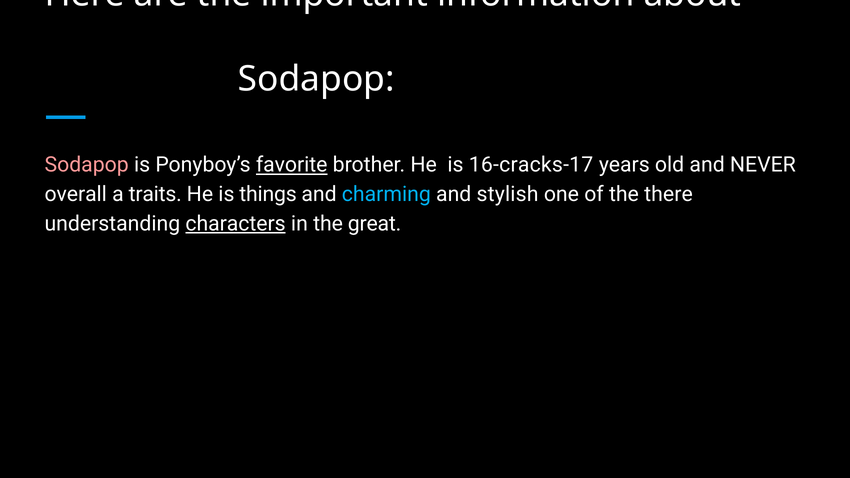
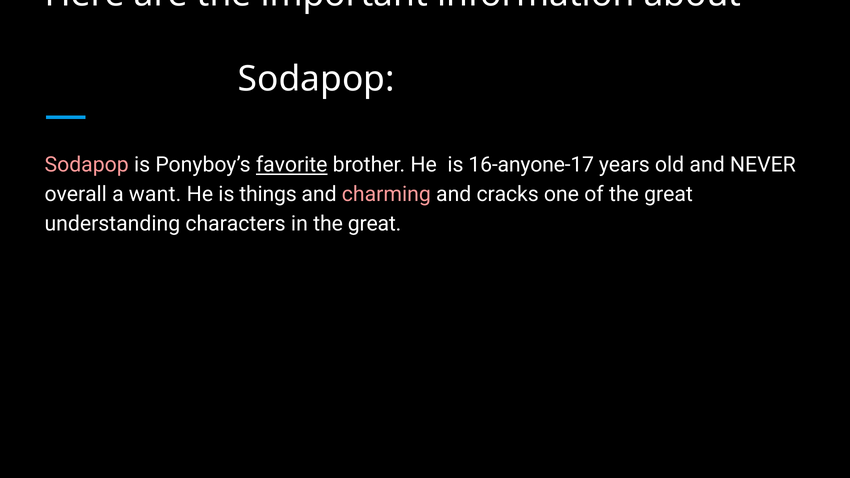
16-cracks-17: 16-cracks-17 -> 16-anyone-17
traits: traits -> want
charming colour: light blue -> pink
stylish: stylish -> cracks
of the there: there -> great
characters underline: present -> none
